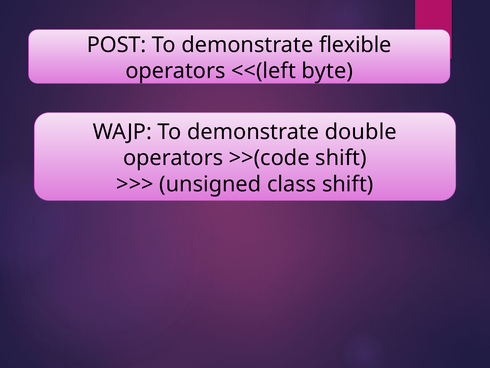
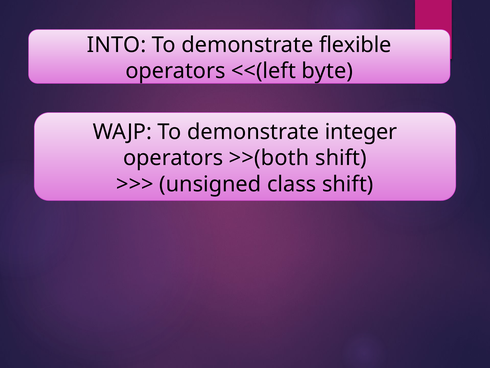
POST: POST -> INTO
double: double -> integer
>>(code: >>(code -> >>(both
